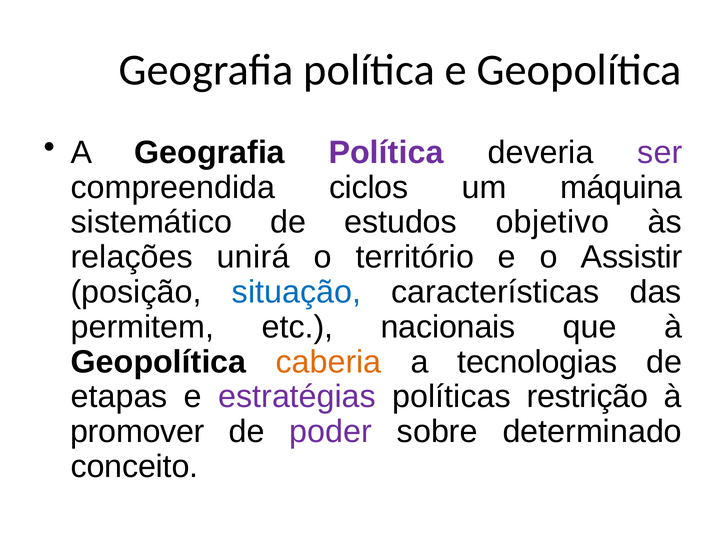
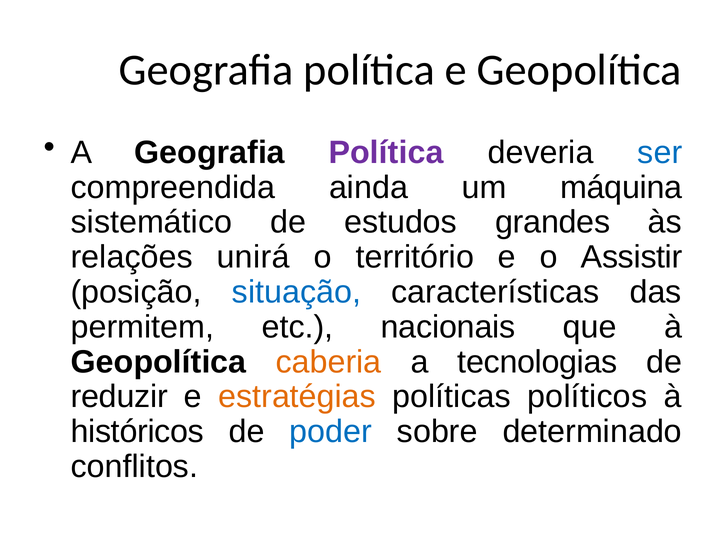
ser colour: purple -> blue
ciclos: ciclos -> ainda
objetivo: objetivo -> grandes
etapas: etapas -> reduzir
estratégias colour: purple -> orange
restrição: restrição -> políticos
promover: promover -> históricos
poder colour: purple -> blue
conceito: conceito -> conflitos
